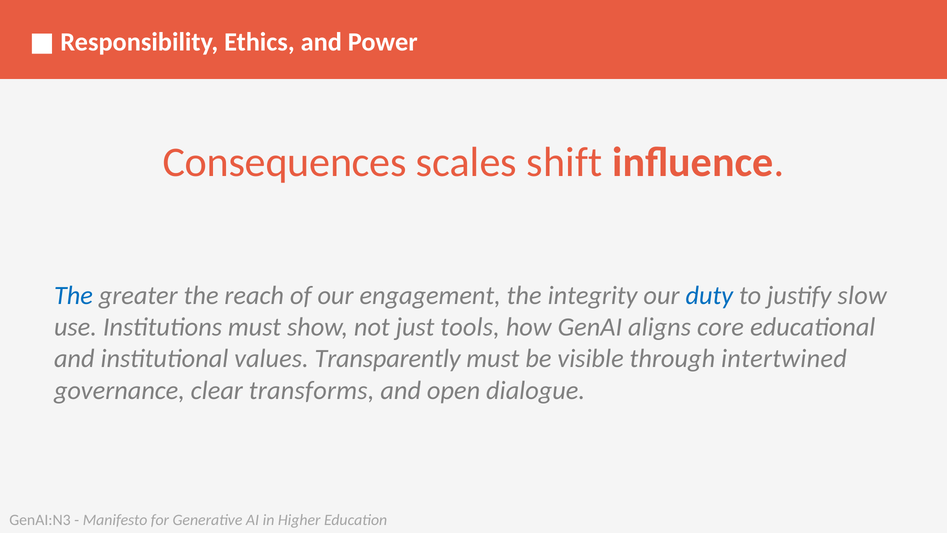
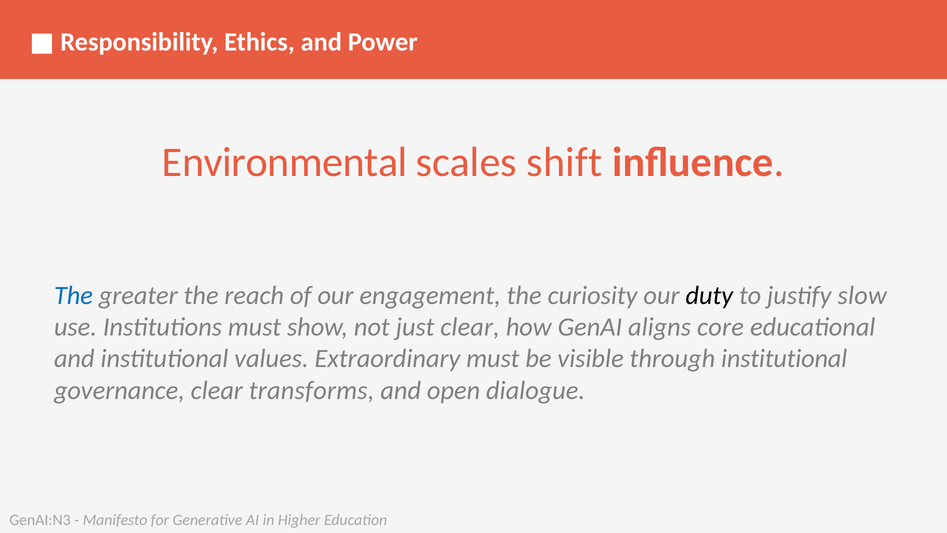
Consequences: Consequences -> Environmental
integrity: integrity -> curiosity
duty colour: blue -> black
just tools: tools -> clear
Transparently: Transparently -> Extraordinary
through intertwined: intertwined -> institutional
